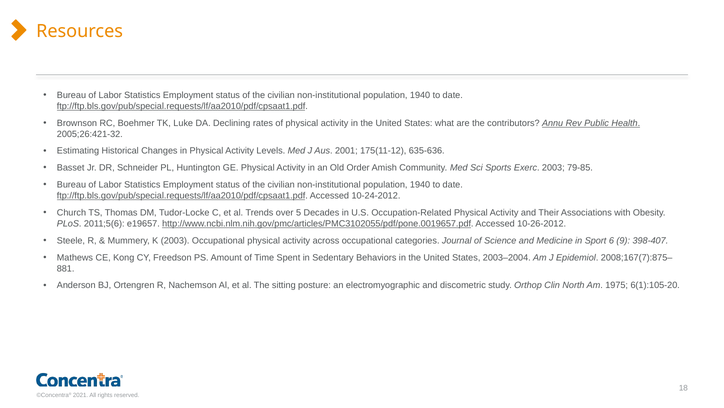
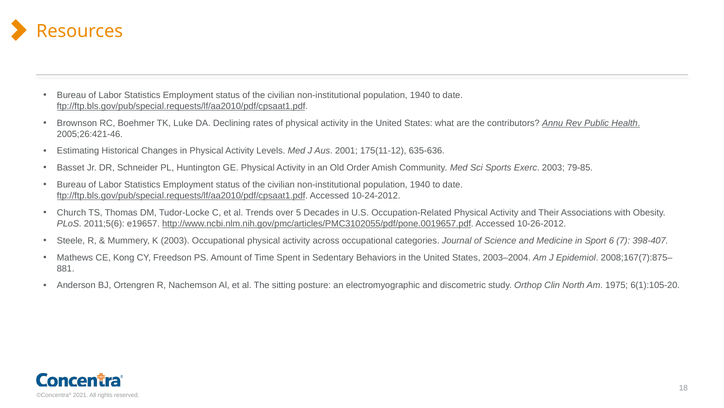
2005;26:421-32: 2005;26:421-32 -> 2005;26:421-46
9: 9 -> 7
